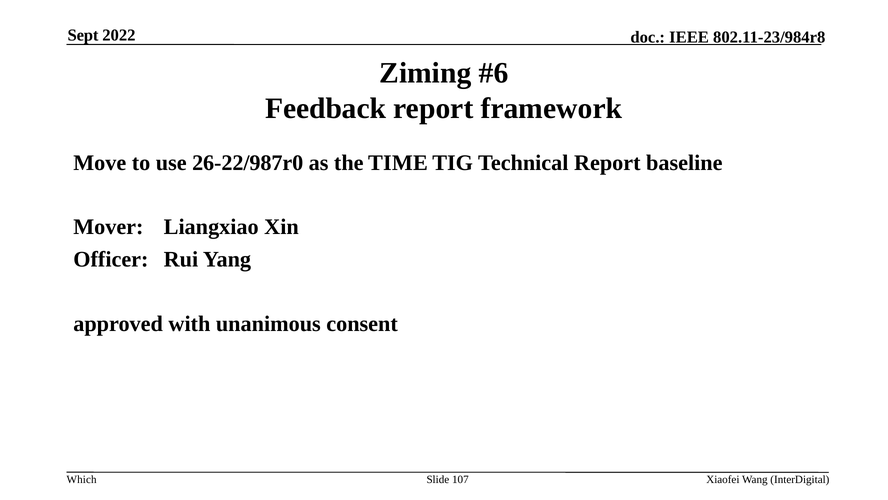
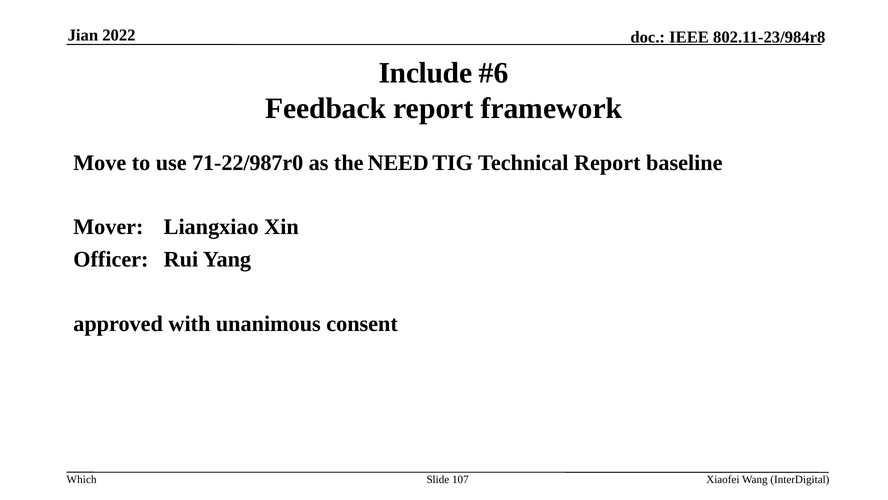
Sept: Sept -> Jian
Ziming: Ziming -> Include
26-22/987r0: 26-22/987r0 -> 71-22/987r0
TIME: TIME -> NEED
